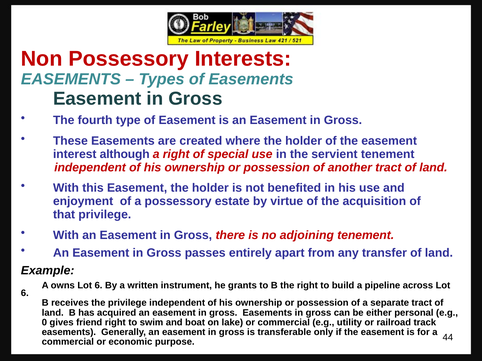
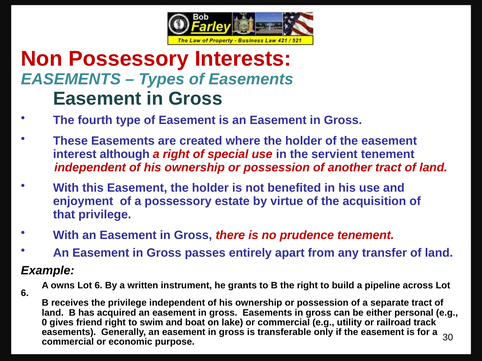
adjoining: adjoining -> prudence
44: 44 -> 30
